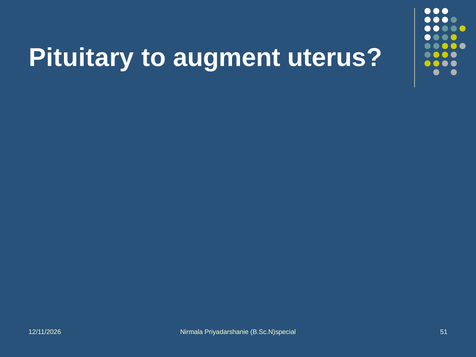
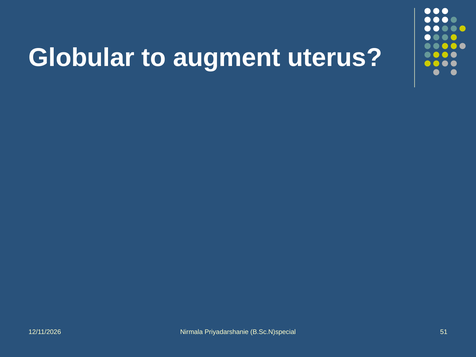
Pituitary: Pituitary -> Globular
